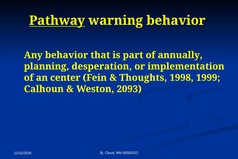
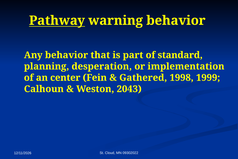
annually: annually -> standard
Thoughts: Thoughts -> Gathered
2093: 2093 -> 2043
